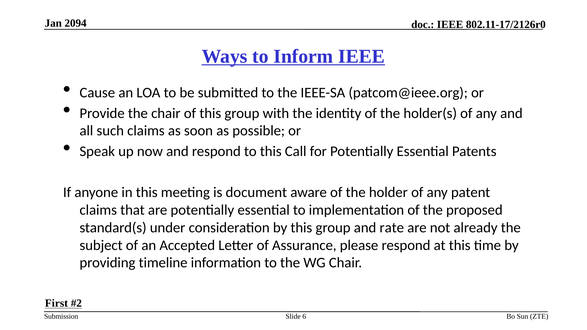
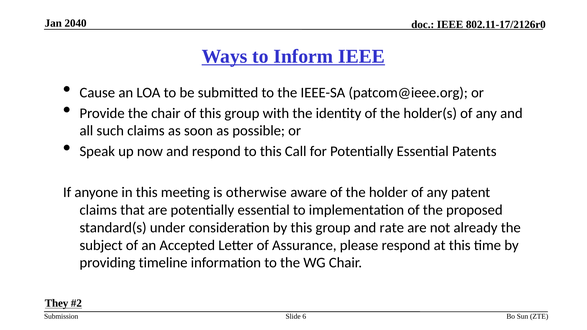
2094: 2094 -> 2040
document: document -> otherwise
First: First -> They
